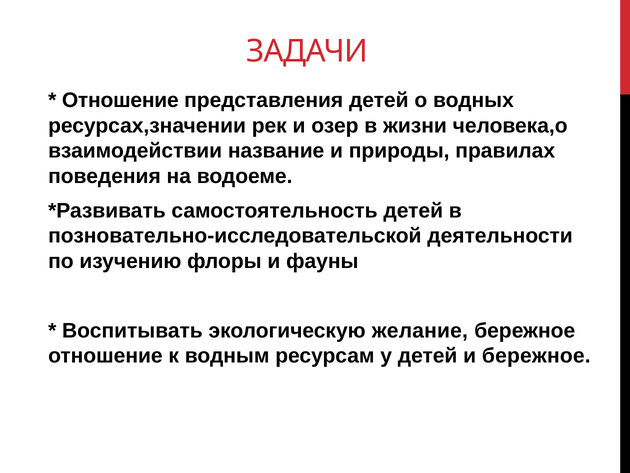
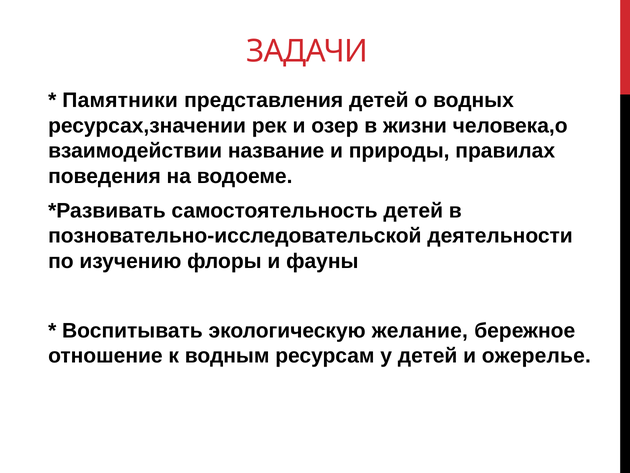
Отношение at (120, 100): Отношение -> Памятники
и бережное: бережное -> ожерелье
